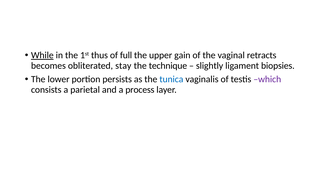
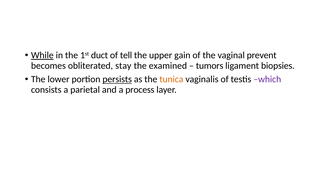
thus: thus -> duct
full: full -> tell
retracts: retracts -> prevent
technique: technique -> examined
slightly: slightly -> tumors
persists underline: none -> present
tunica colour: blue -> orange
